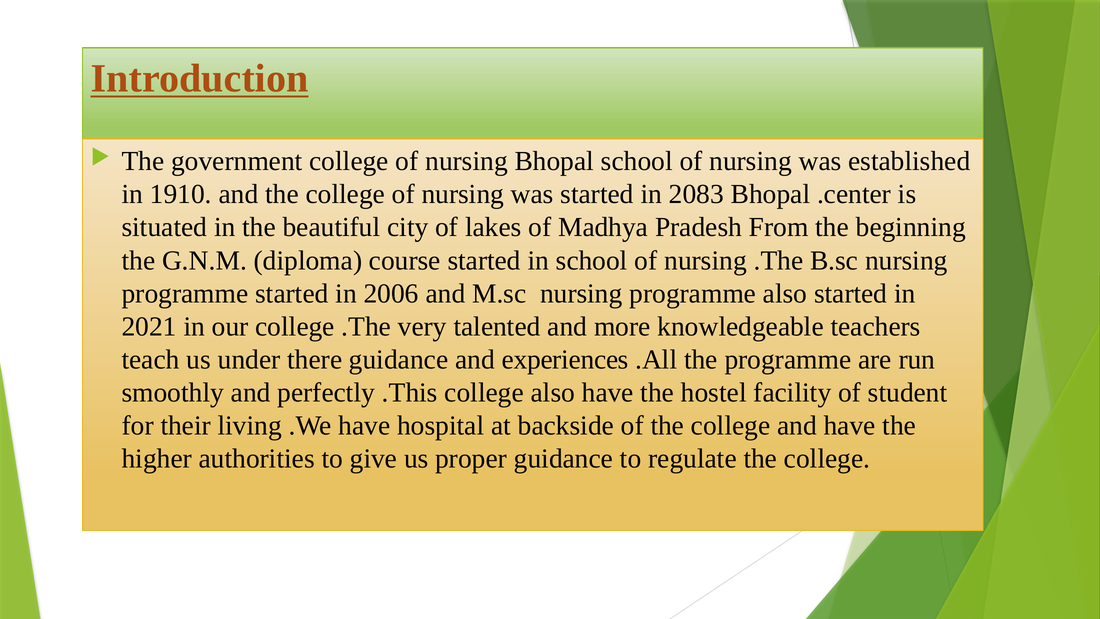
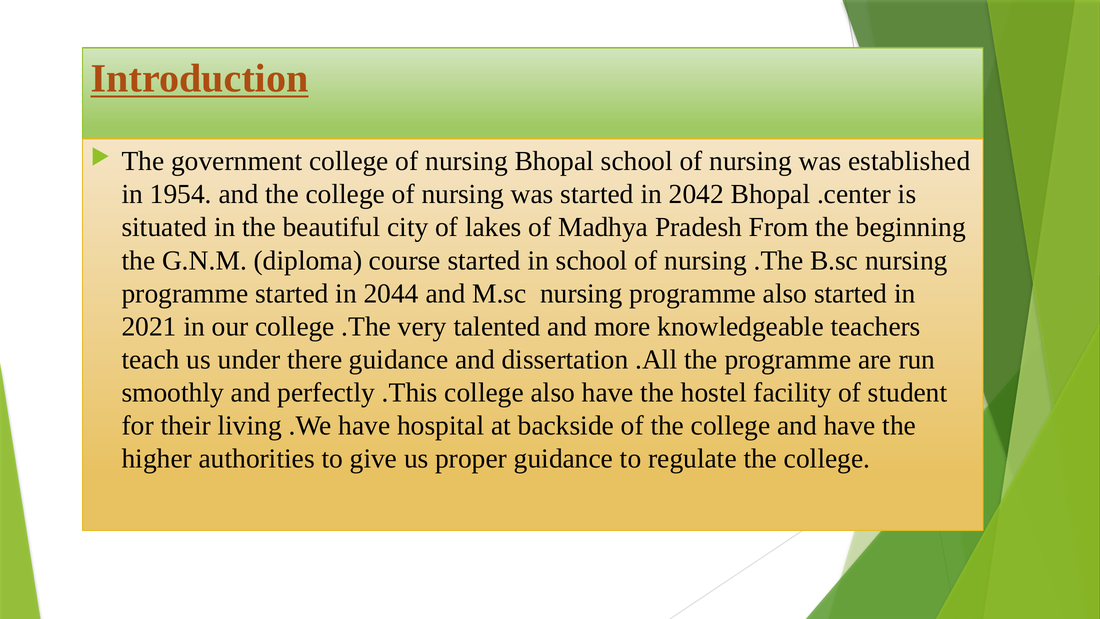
1910: 1910 -> 1954
2083: 2083 -> 2042
2006: 2006 -> 2044
experiences: experiences -> dissertation
